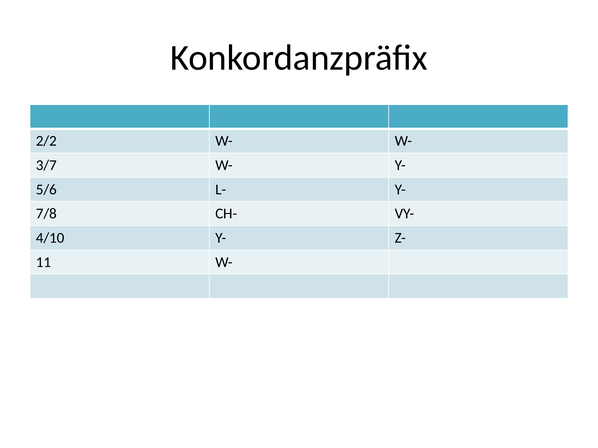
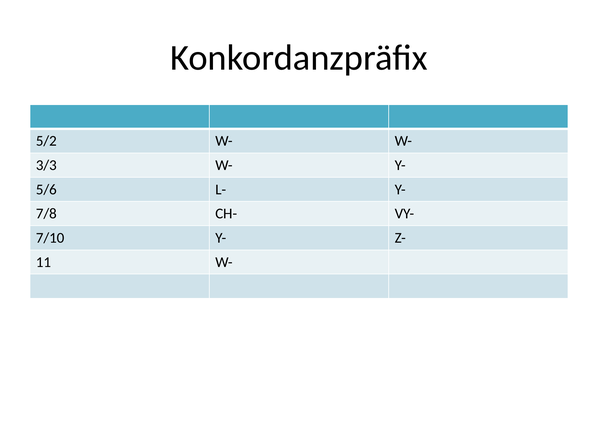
2/2: 2/2 -> 5/2
3/7: 3/7 -> 3/3
4/10: 4/10 -> 7/10
